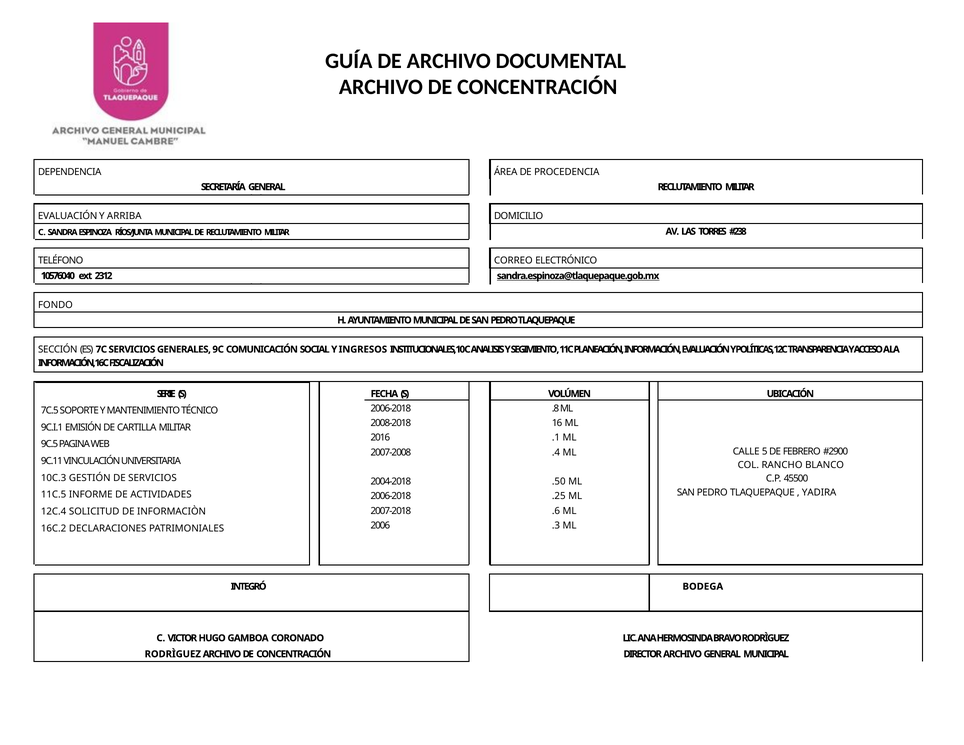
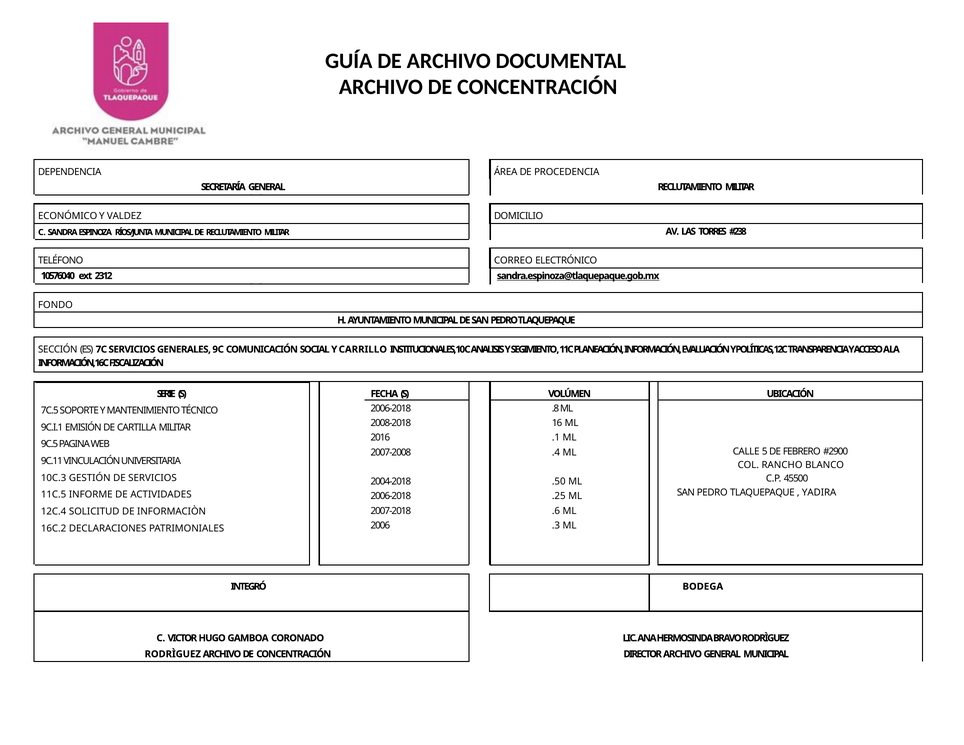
EVALUACIÓN at (68, 216): EVALUACIÓN -> ECONÓMICO
ARRIBA: ARRIBA -> VALDEZ
INGRESOS: INGRESOS -> CARRILLO
